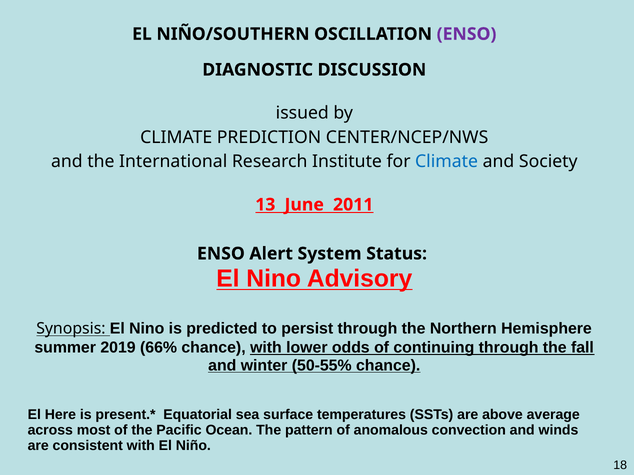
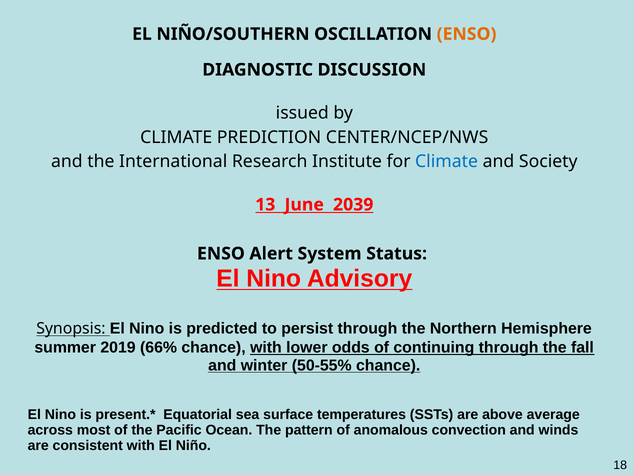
ENSO at (467, 34) colour: purple -> orange
2011: 2011 -> 2039
Here at (60, 415): Here -> Nino
